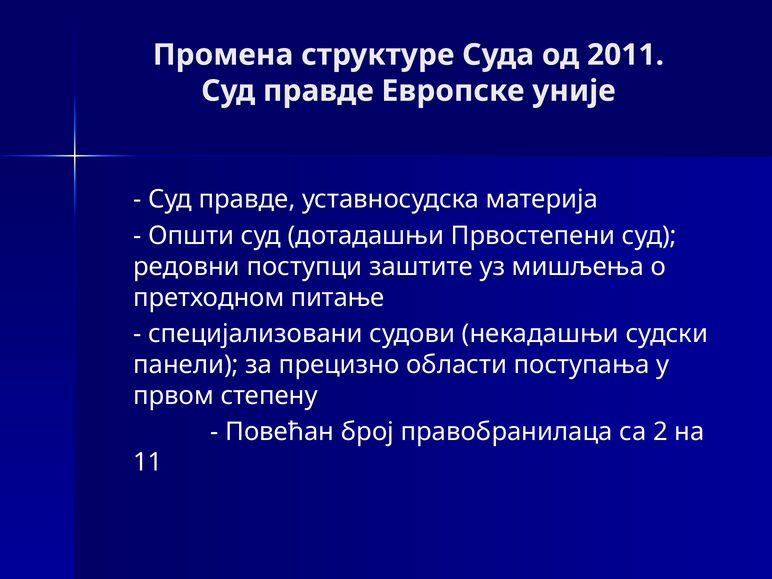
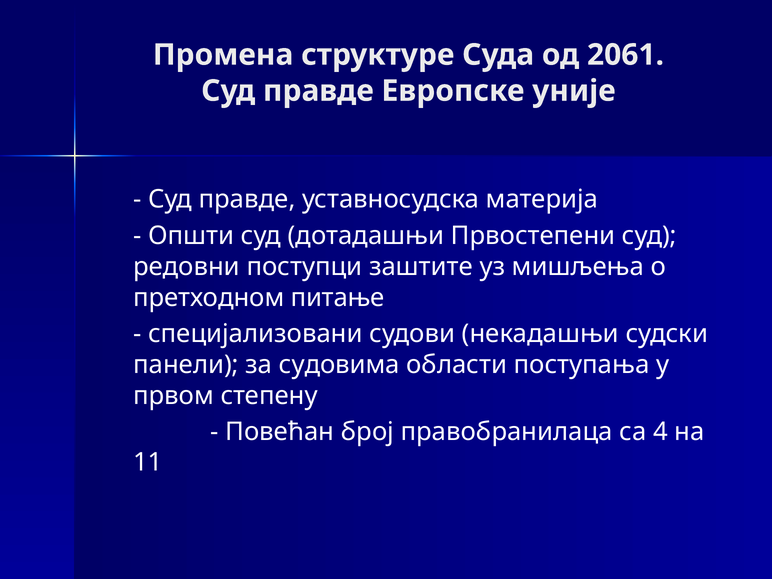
2011: 2011 -> 2061
прецизно: прецизно -> судовима
2: 2 -> 4
